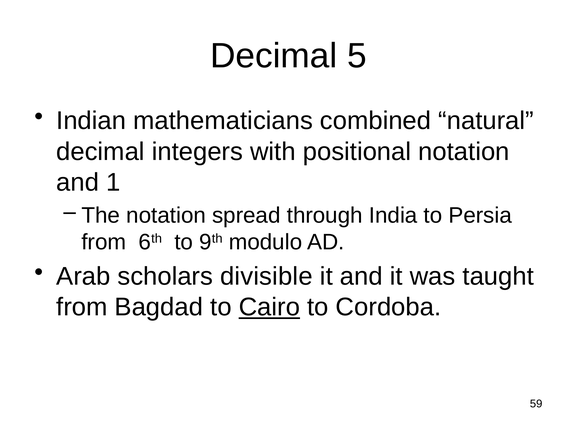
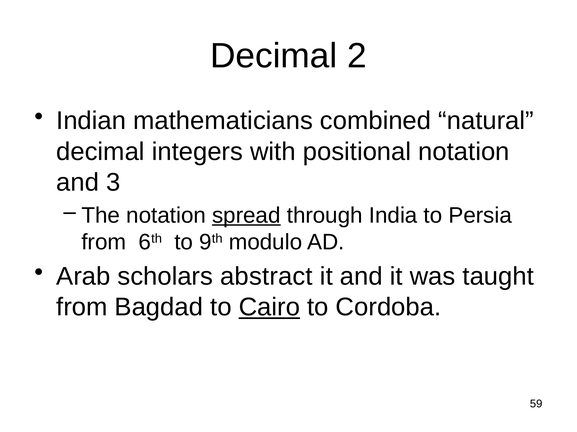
5: 5 -> 2
1: 1 -> 3
spread underline: none -> present
divisible: divisible -> abstract
